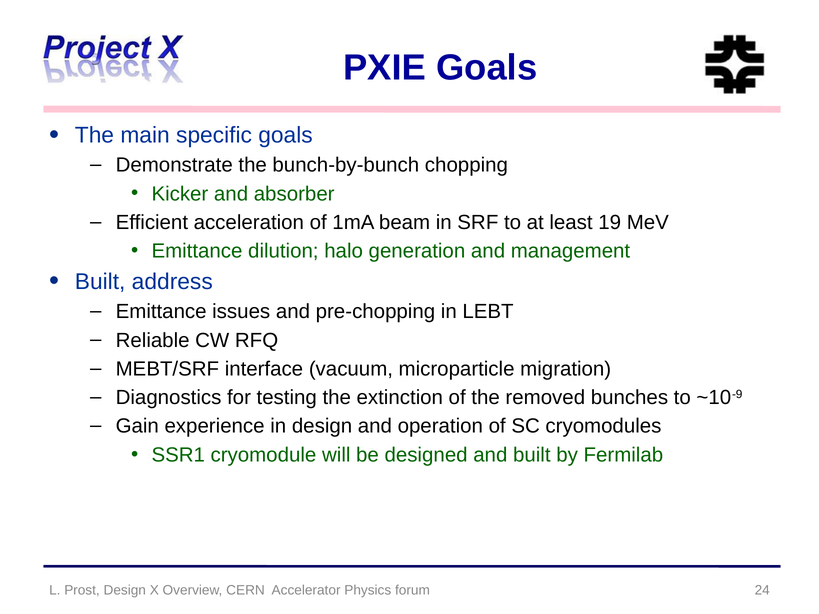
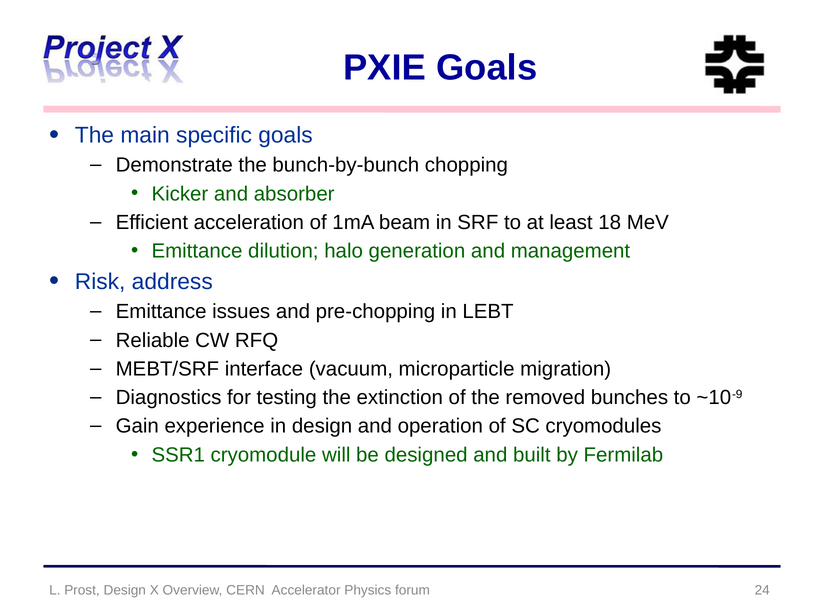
19: 19 -> 18
Built at (100, 282): Built -> Risk
